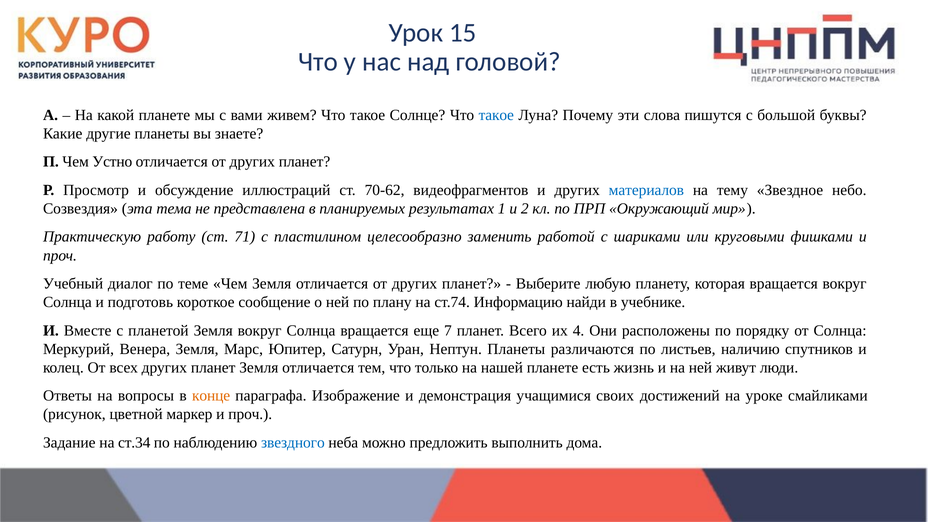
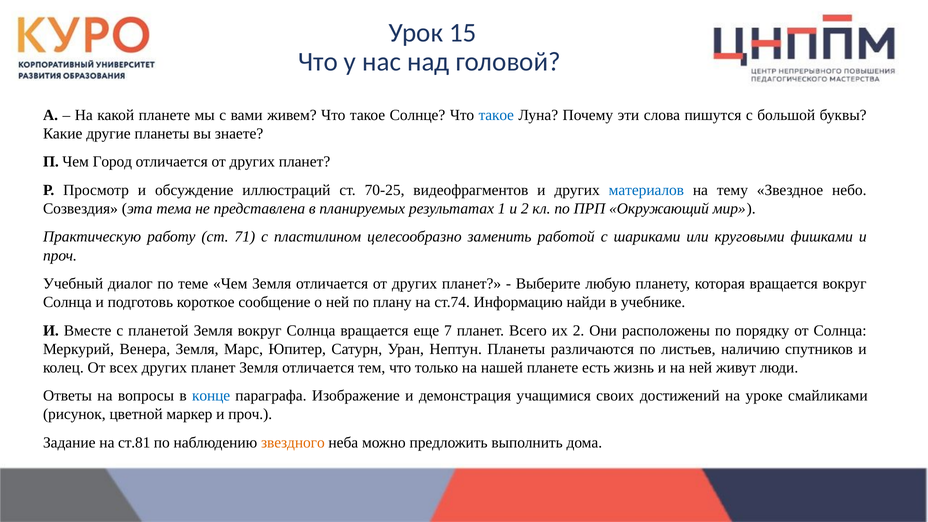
Устно: Устно -> Город
70-62: 70-62 -> 70-25
их 4: 4 -> 2
конце colour: orange -> blue
ст.34: ст.34 -> ст.81
звездного colour: blue -> orange
